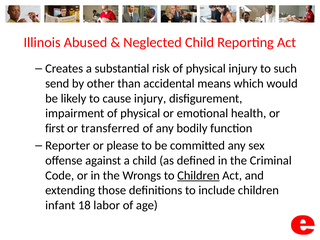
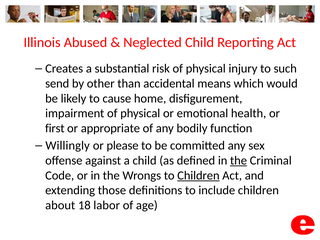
cause injury: injury -> home
transferred: transferred -> appropriate
Reporter: Reporter -> Willingly
the at (239, 161) underline: none -> present
infant: infant -> about
